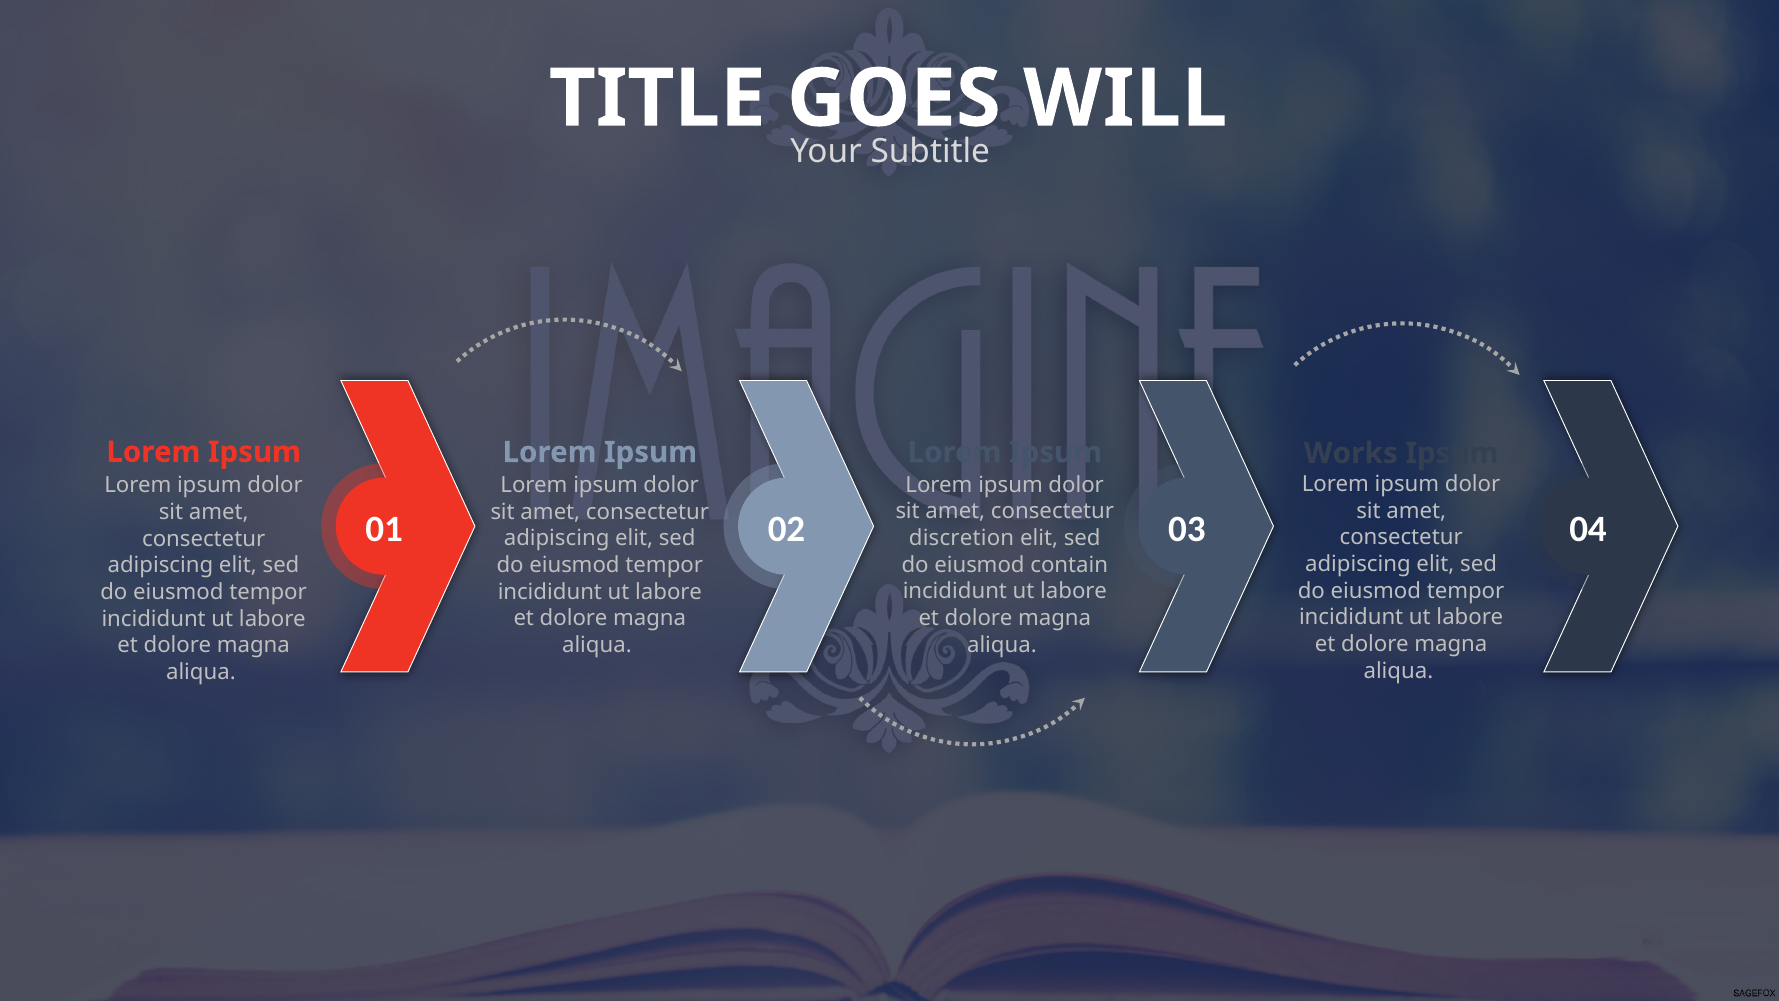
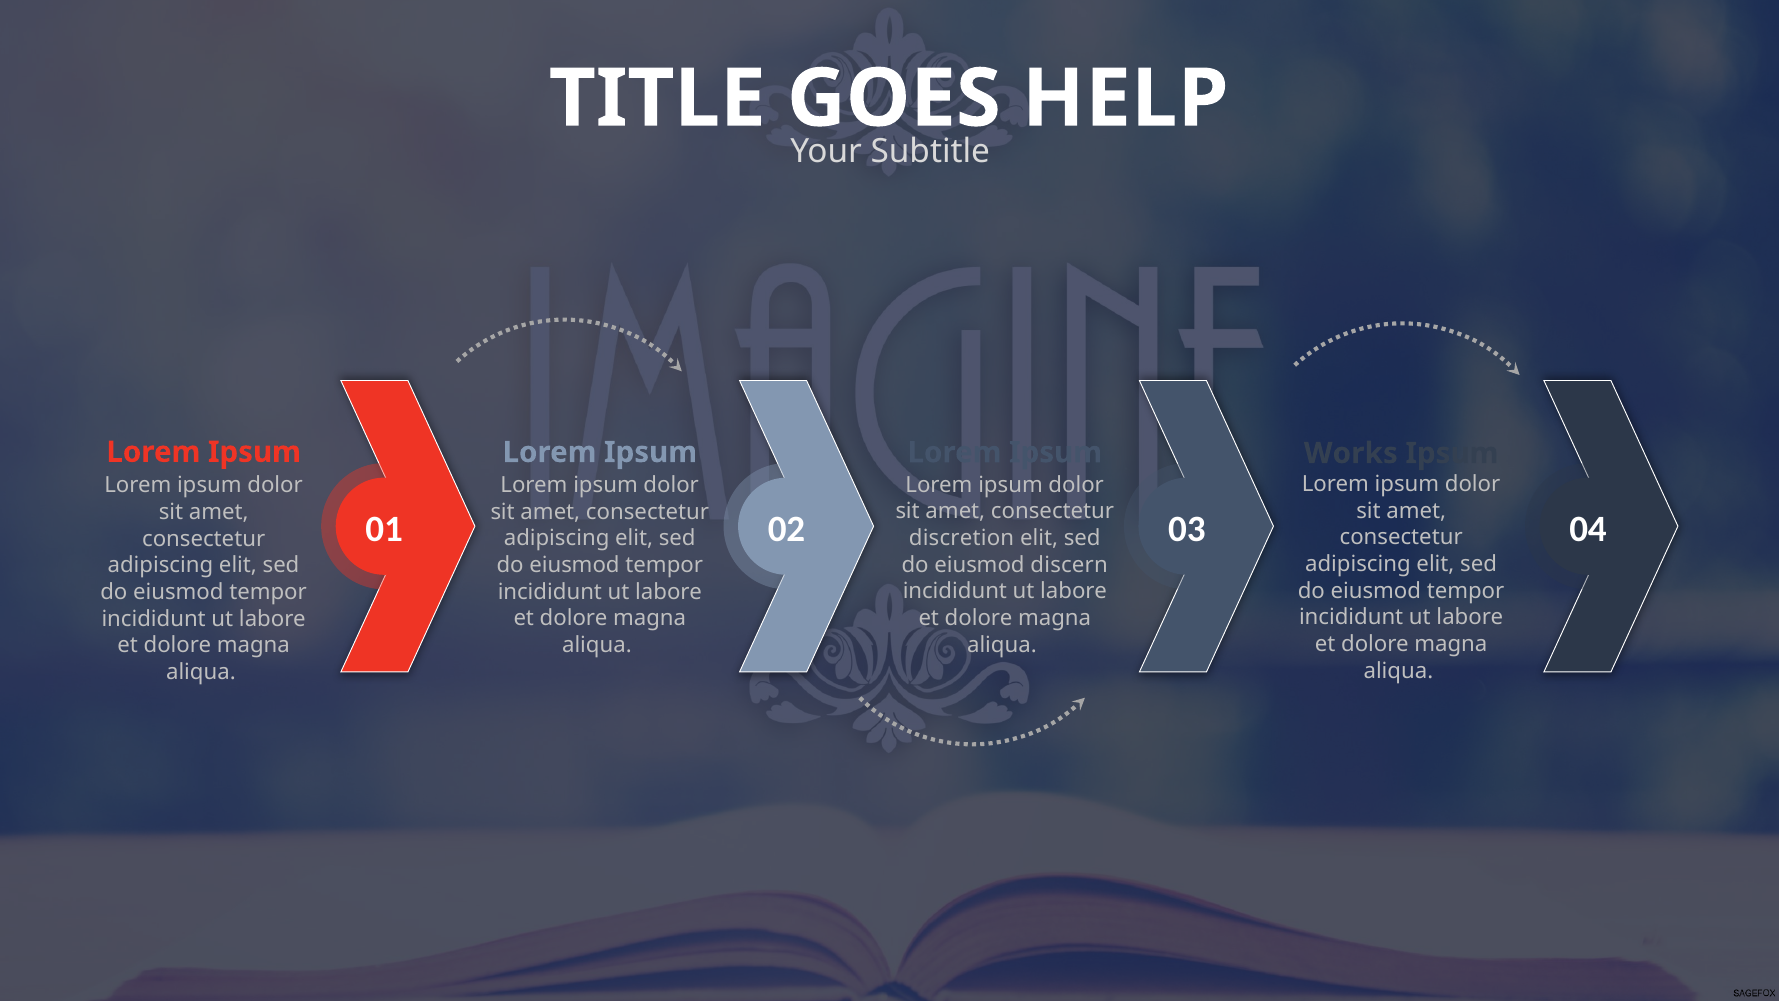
WILL: WILL -> HELP
contain: contain -> discern
